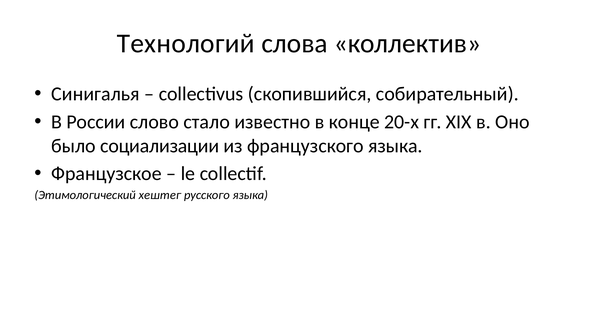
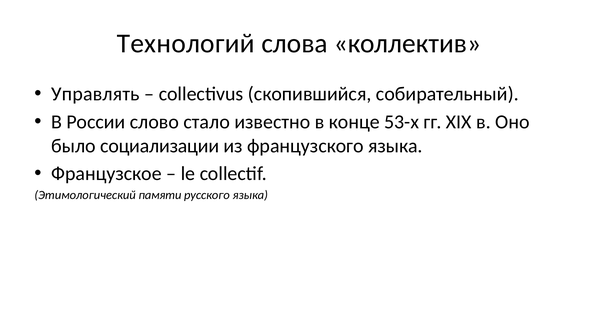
Синигалья: Синигалья -> Управлять
20-х: 20-х -> 53-х
хештег: хештег -> памяти
